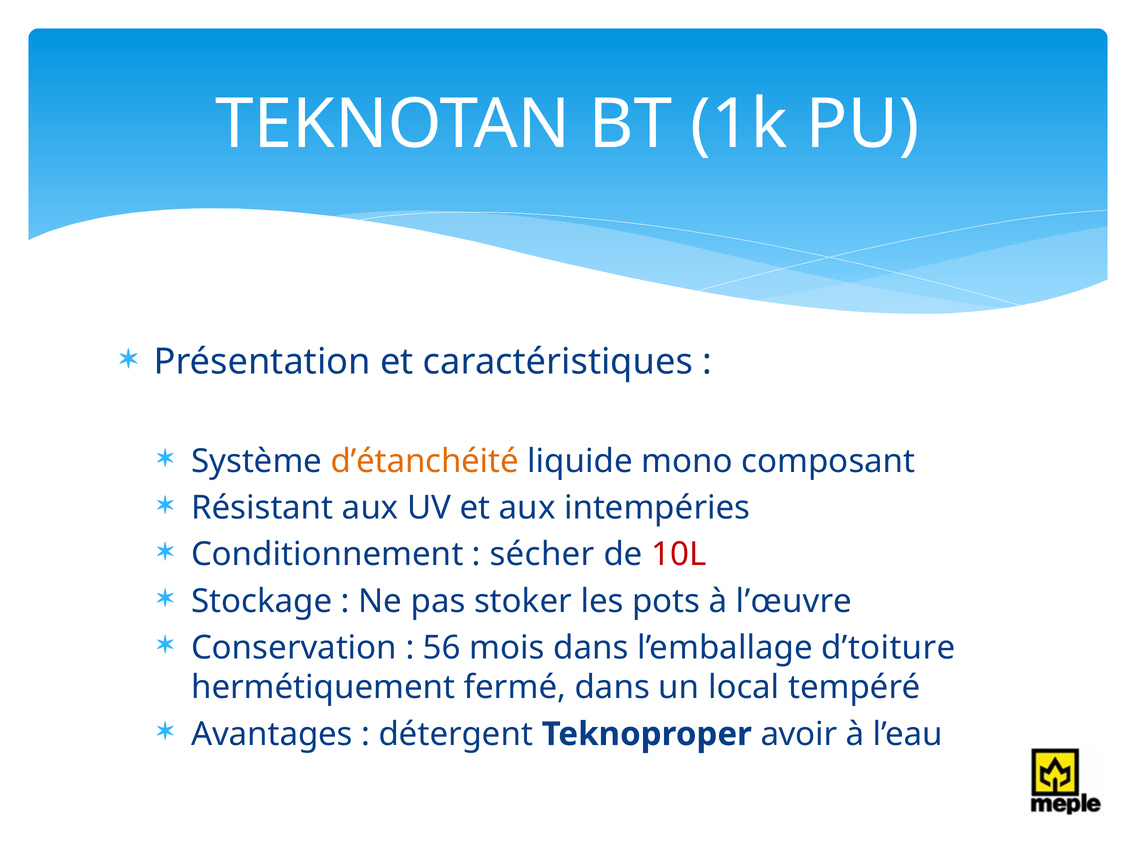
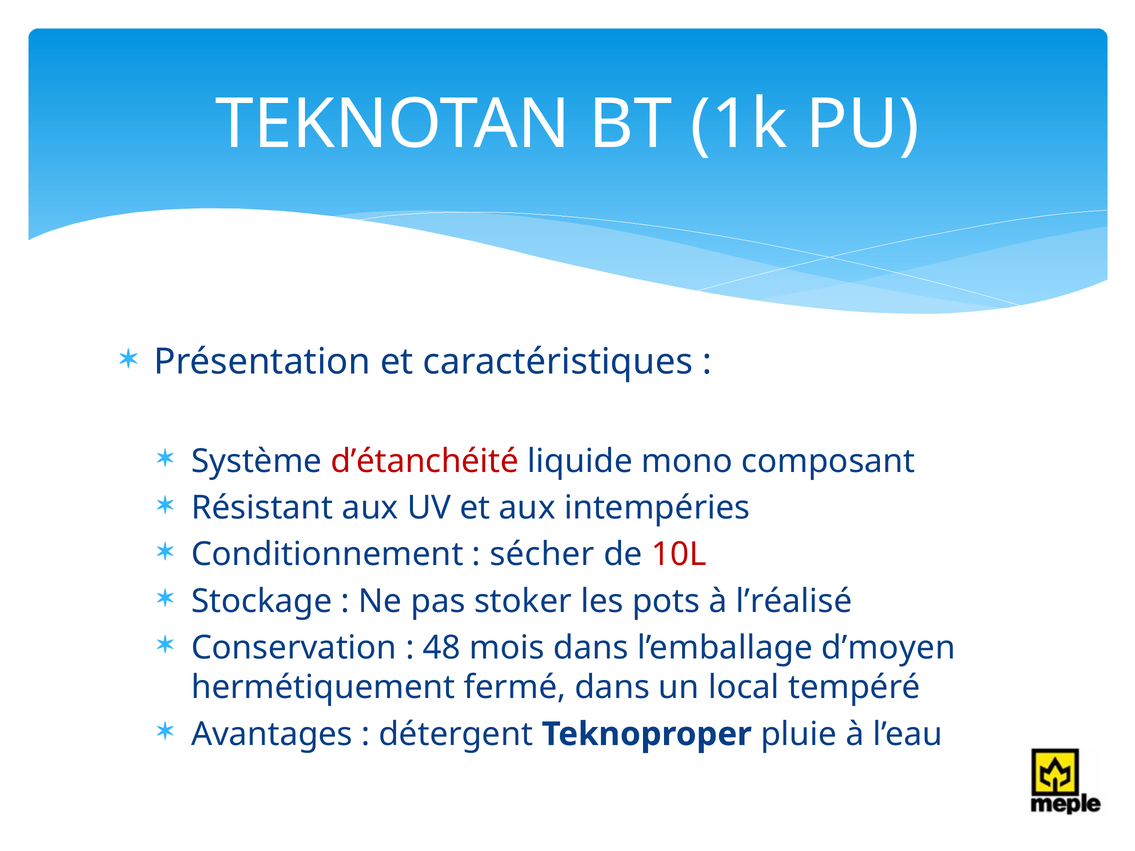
d’étanchéité colour: orange -> red
l’œuvre: l’œuvre -> l’réalisé
56: 56 -> 48
d’toiture: d’toiture -> d’moyen
avoir: avoir -> pluie
